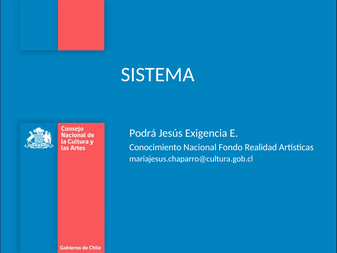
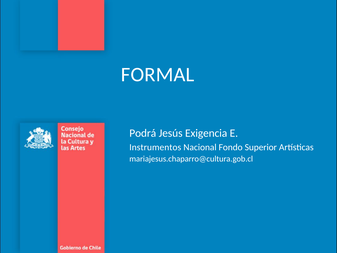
SISTEMA: SISTEMA -> FORMAL
Conocimiento: Conocimiento -> Instrumentos
Realidad: Realidad -> Superior
